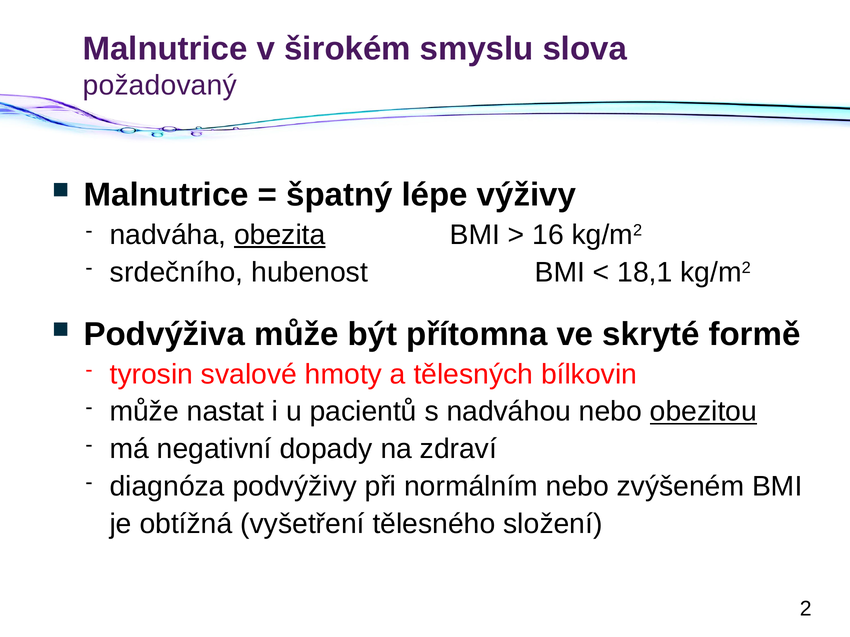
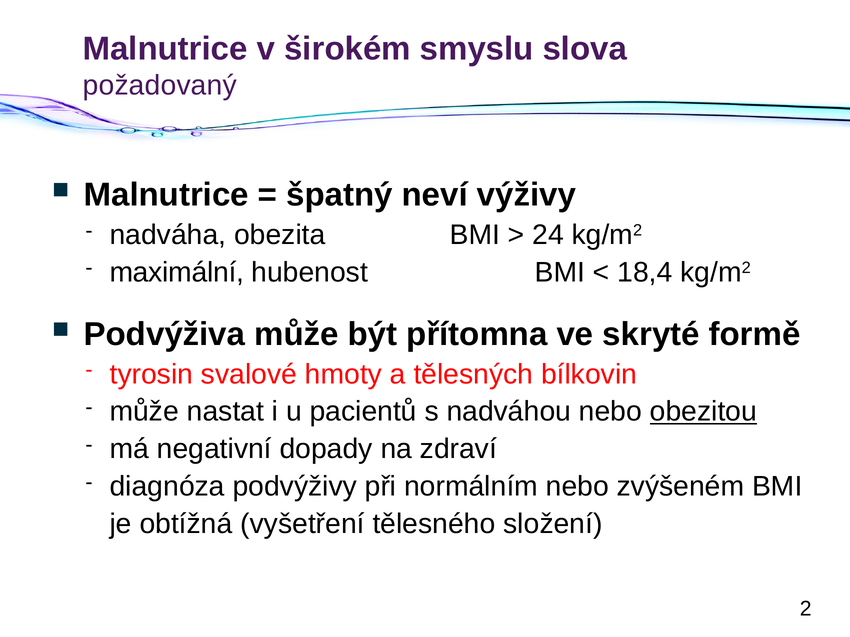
lépe: lépe -> neví
obezita underline: present -> none
16: 16 -> 24
srdečního: srdečního -> maximální
18,1: 18,1 -> 18,4
